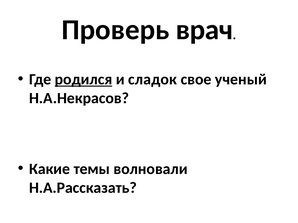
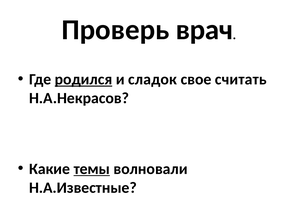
ученый: ученый -> считать
темы underline: none -> present
Н.А.Рассказать: Н.А.Рассказать -> Н.А.Известные
